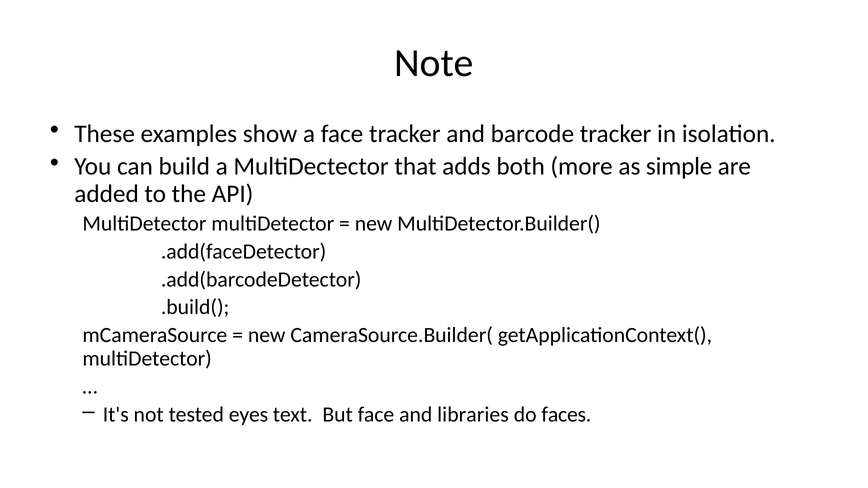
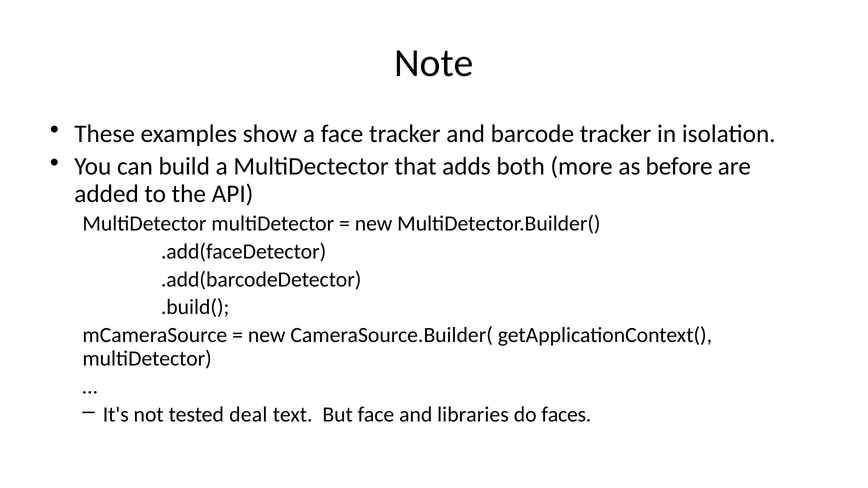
simple: simple -> before
eyes: eyes -> deal
